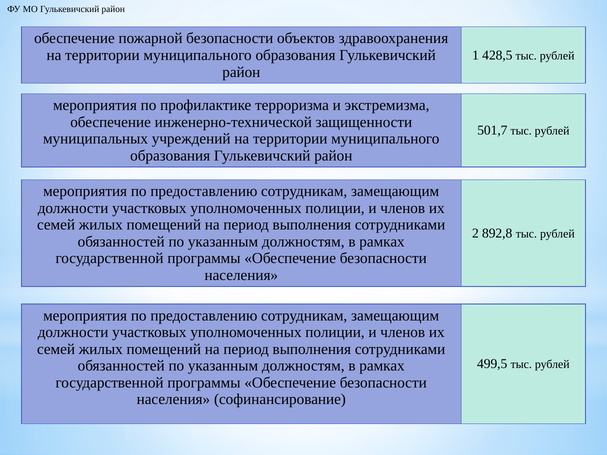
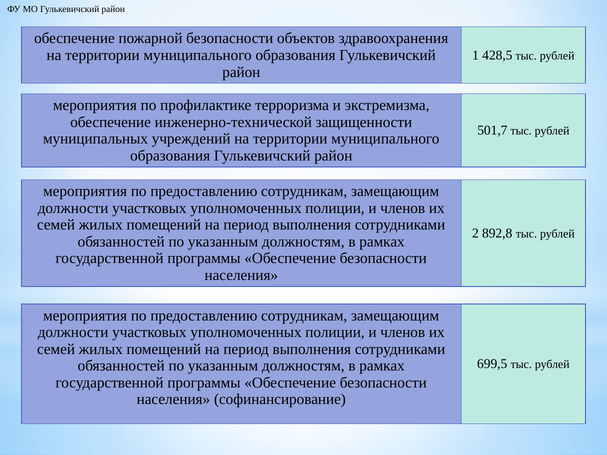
499,5: 499,5 -> 699,5
